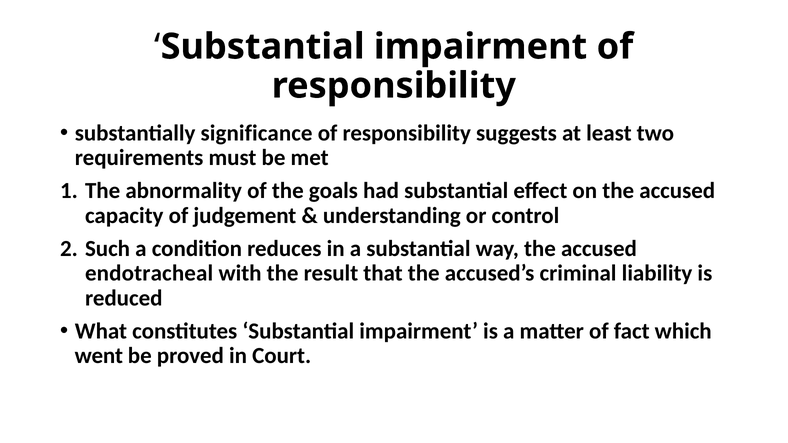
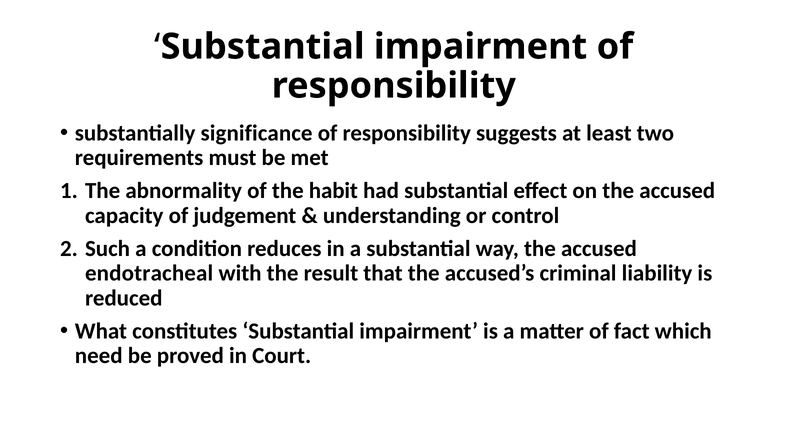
goals: goals -> habit
went: went -> need
